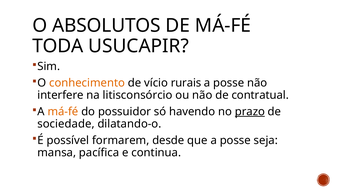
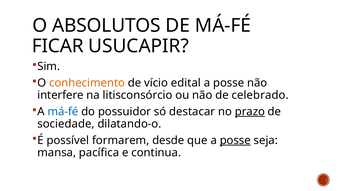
TODA: TODA -> FICAR
rurais: rurais -> edital
contratual: contratual -> celebrado
má-fé at (63, 111) colour: orange -> blue
havendo: havendo -> destacar
posse at (235, 140) underline: none -> present
